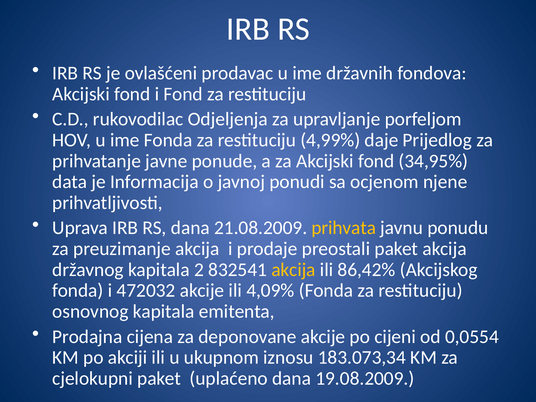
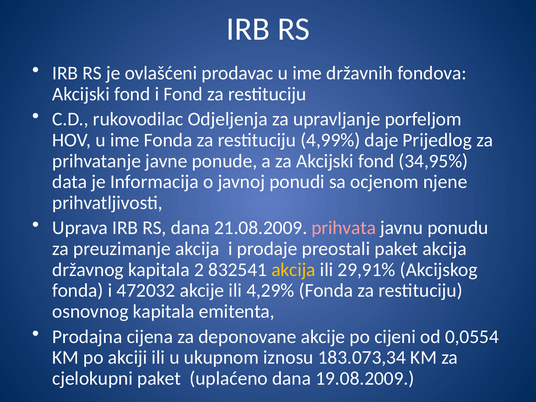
prihvata colour: yellow -> pink
86,42%: 86,42% -> 29,91%
4,09%: 4,09% -> 4,29%
